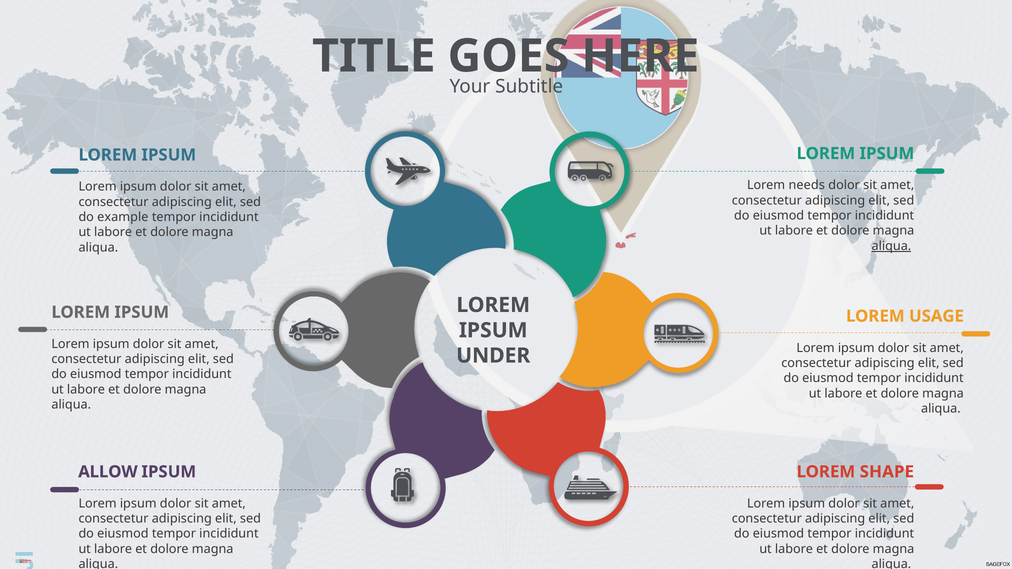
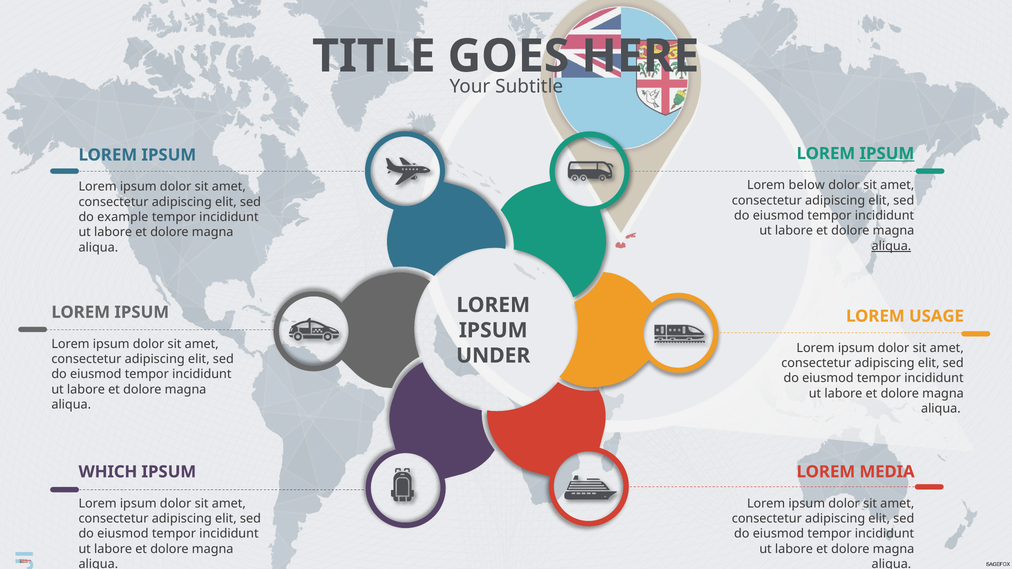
IPSUM at (887, 154) underline: none -> present
needs: needs -> below
ALLOW: ALLOW -> WHICH
SHAPE: SHAPE -> MEDIA
